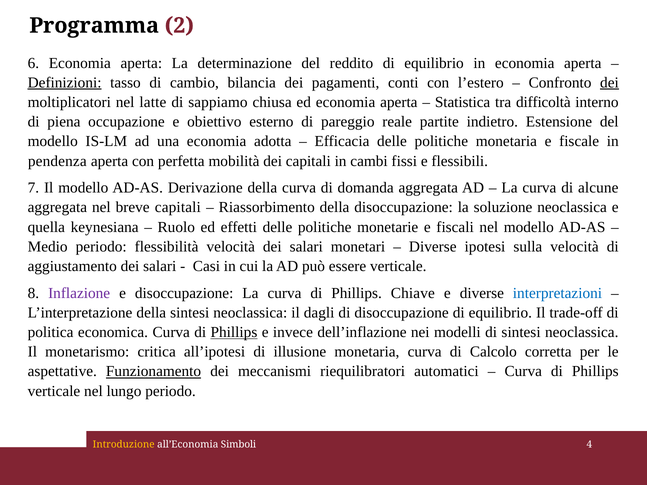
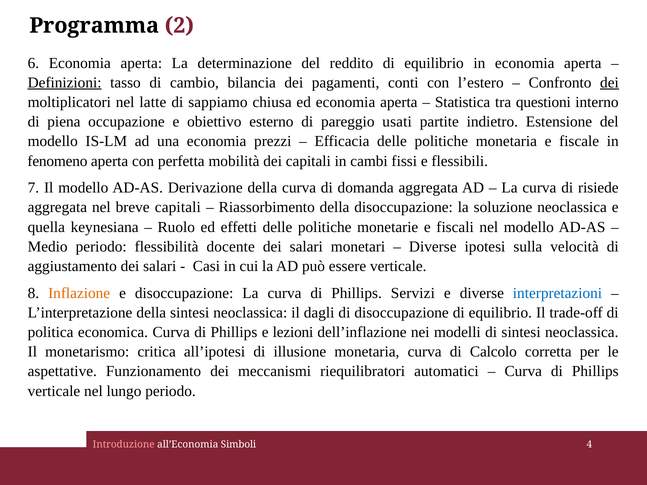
difficoltà: difficoltà -> questioni
reale: reale -> usati
adotta: adotta -> prezzi
pendenza: pendenza -> fenomeno
alcune: alcune -> risiede
flessibilità velocità: velocità -> docente
Inflazione colour: purple -> orange
Chiave: Chiave -> Servizi
Phillips at (234, 332) underline: present -> none
invece: invece -> lezioni
Funzionamento underline: present -> none
Introduzione colour: yellow -> pink
